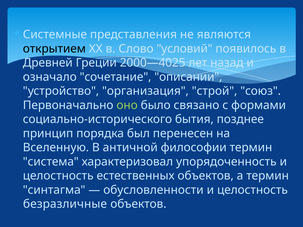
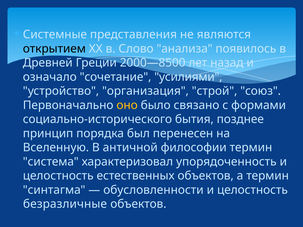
условий: условий -> анализа
2000—4025: 2000—4025 -> 2000—8500
описании: описании -> усилиями
оно colour: light green -> yellow
